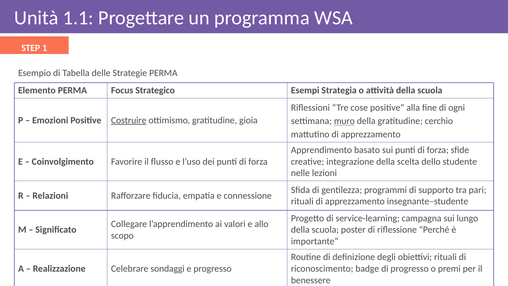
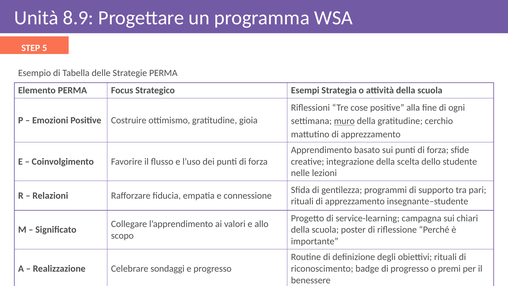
1.1: 1.1 -> 8.9
1: 1 -> 5
Costruire underline: present -> none
lungo: lungo -> chiari
